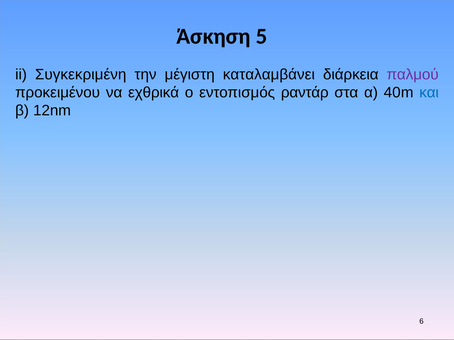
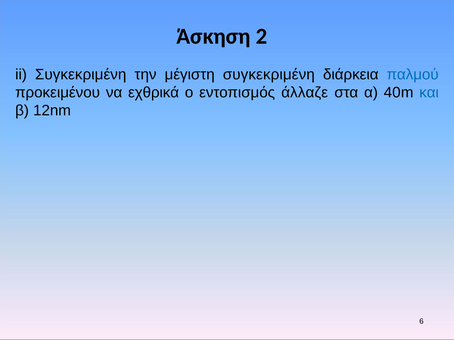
5: 5 -> 2
μέγιστη καταλαμβάνει: καταλαμβάνει -> συγκεκριμένη
παλμού colour: purple -> blue
ραντάρ: ραντάρ -> άλλαζε
